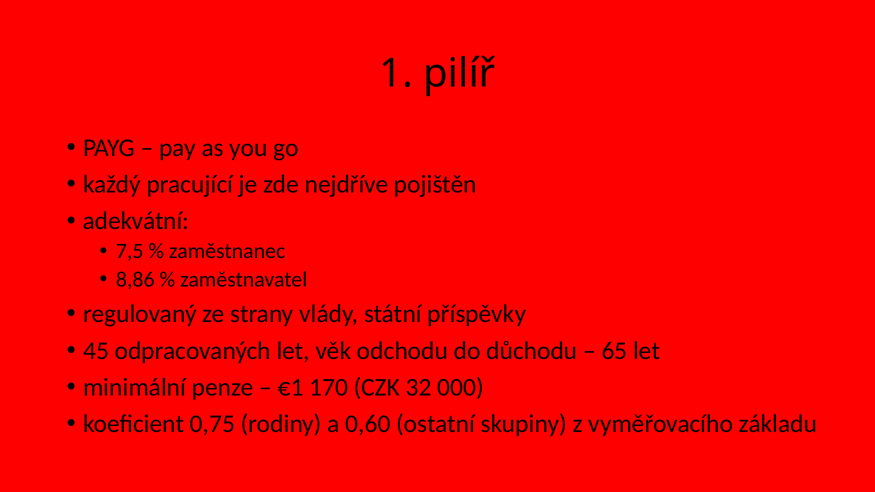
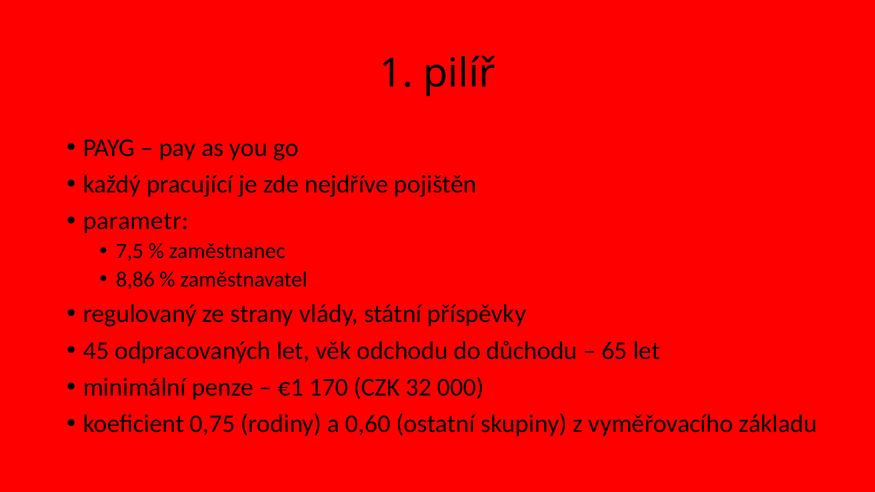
adekvátní: adekvátní -> parametr
